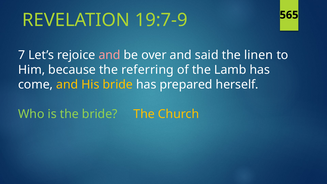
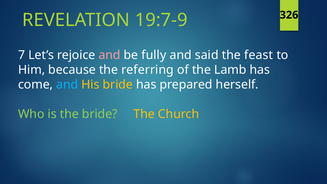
565: 565 -> 326
over: over -> fully
linen: linen -> feast
and at (67, 84) colour: yellow -> light blue
